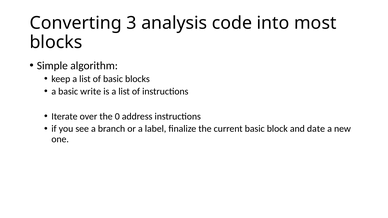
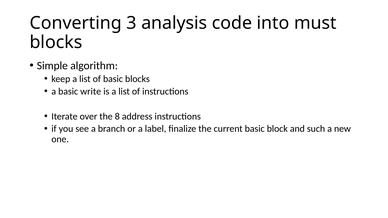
most: most -> must
0: 0 -> 8
date: date -> such
